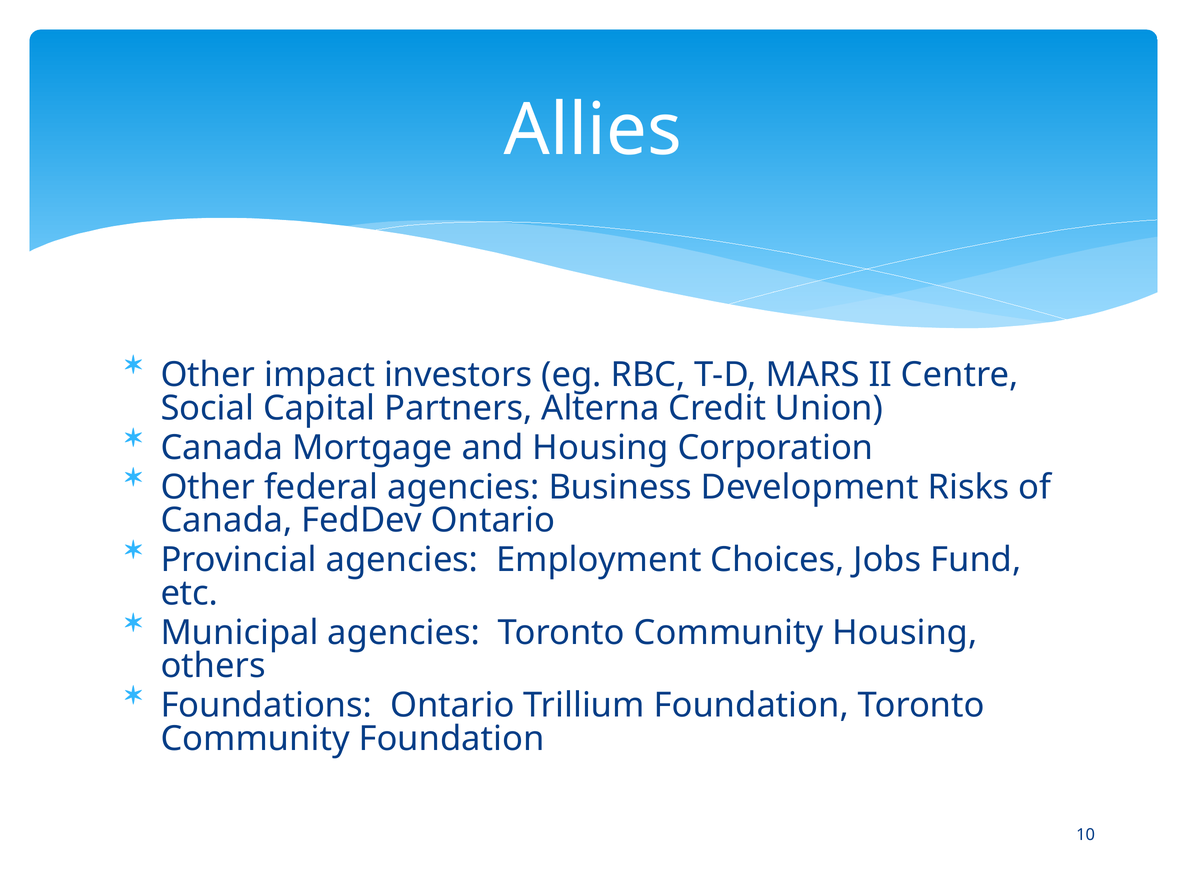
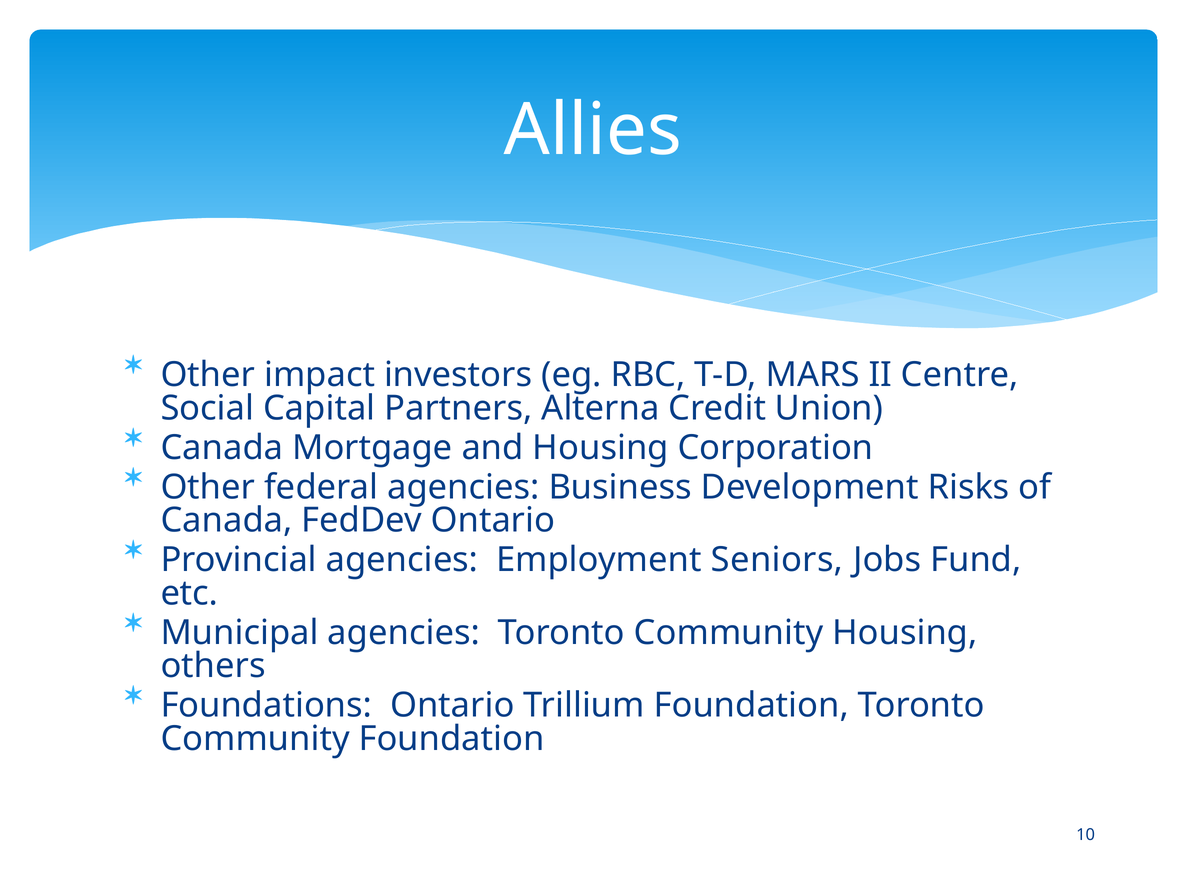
Choices: Choices -> Seniors
